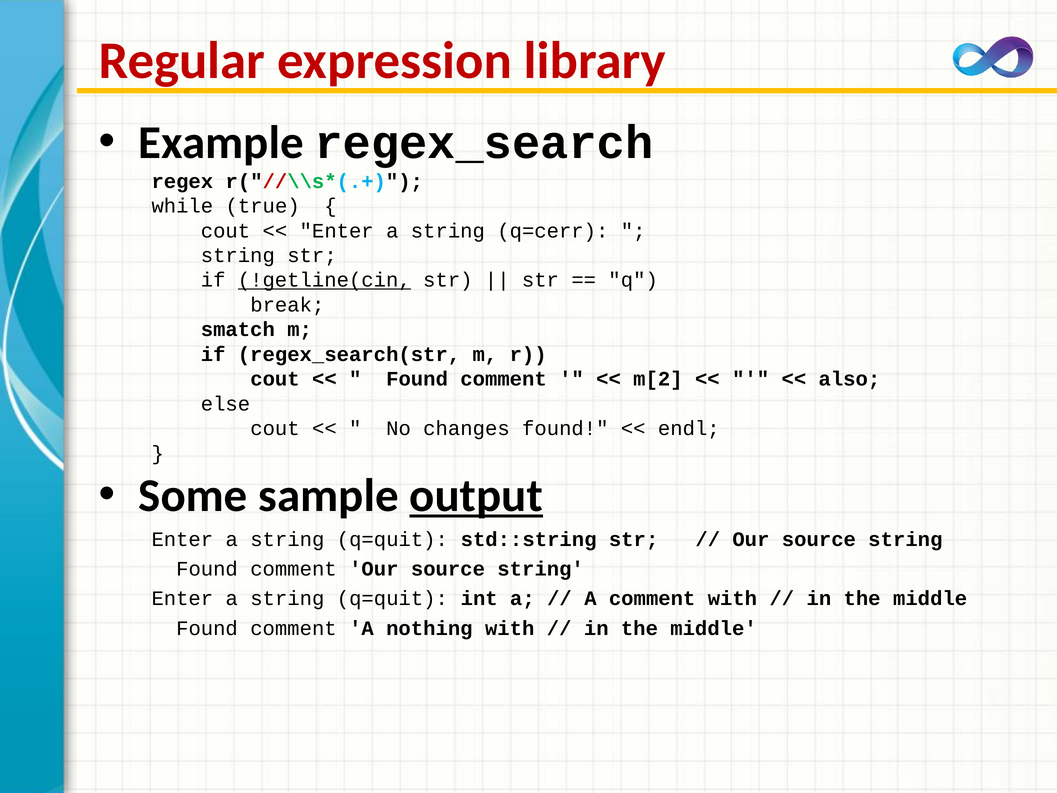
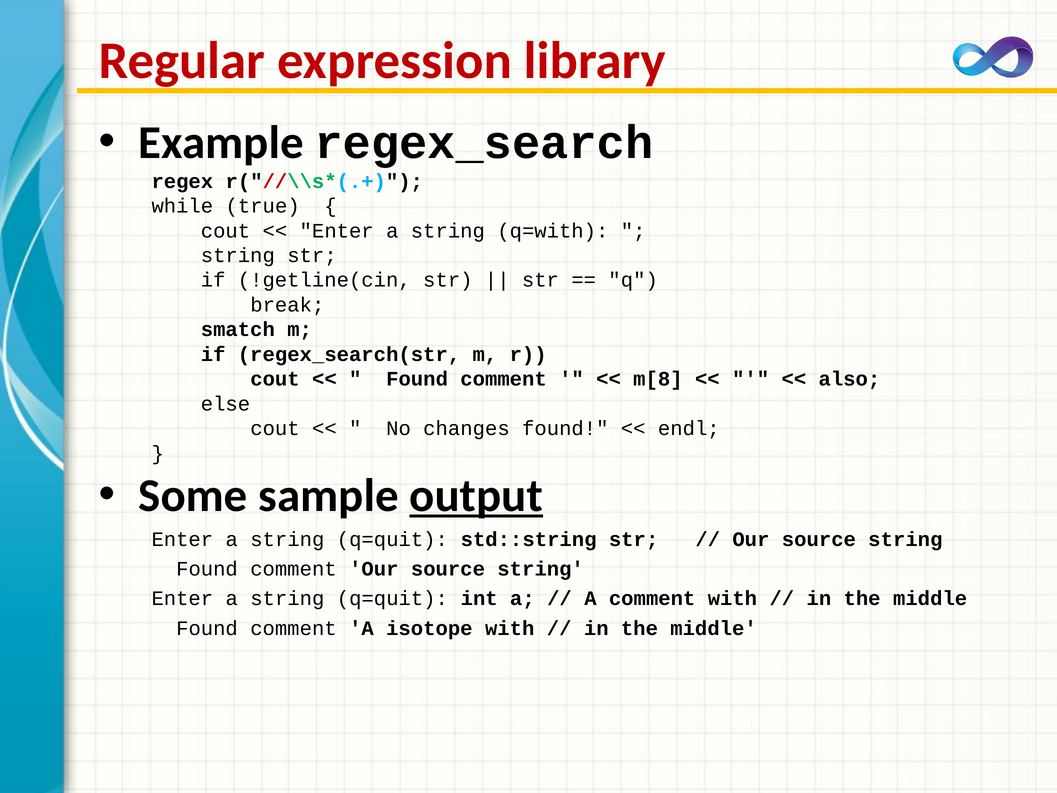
q=cerr: q=cerr -> q=with
!getline(cin underline: present -> none
m[2: m[2 -> m[8
nothing: nothing -> isotope
